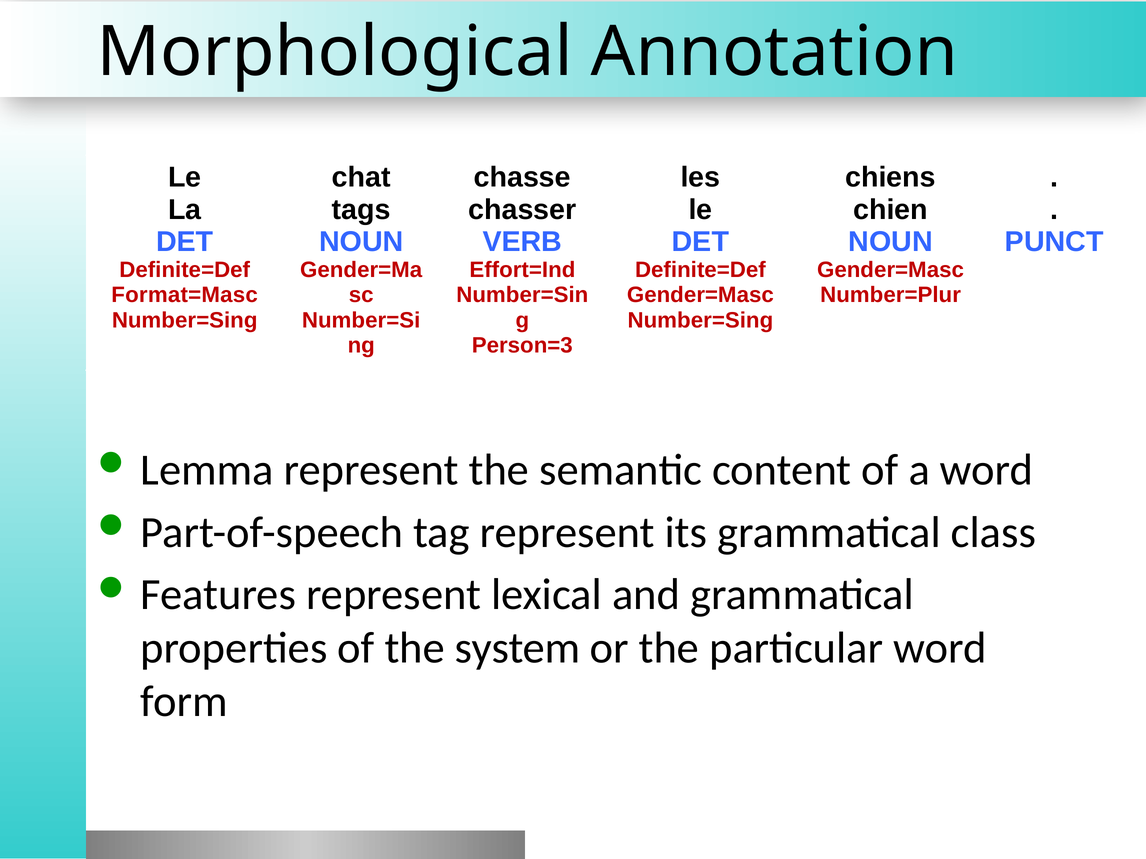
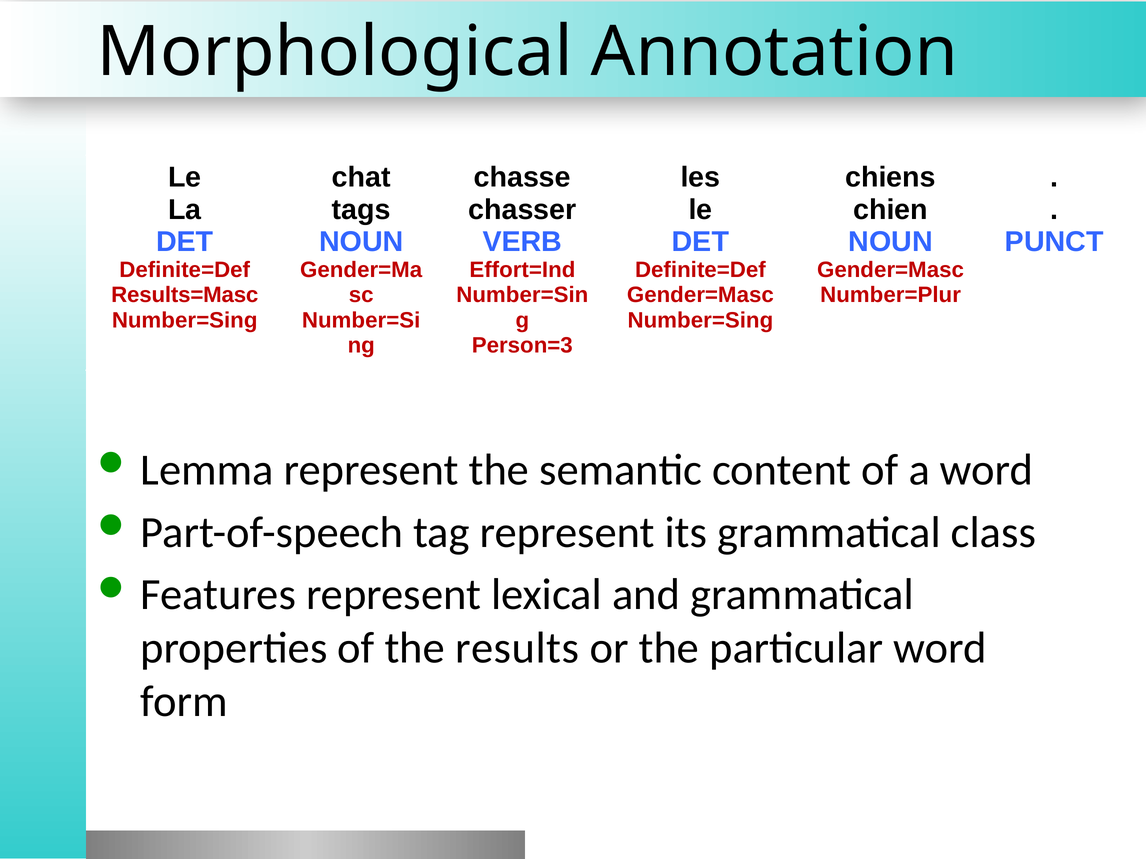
Format=Masc: Format=Masc -> Results=Masc
system: system -> results
